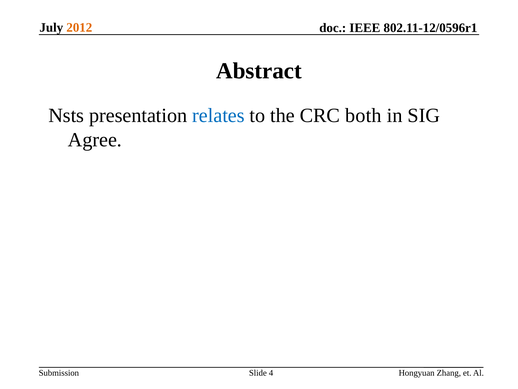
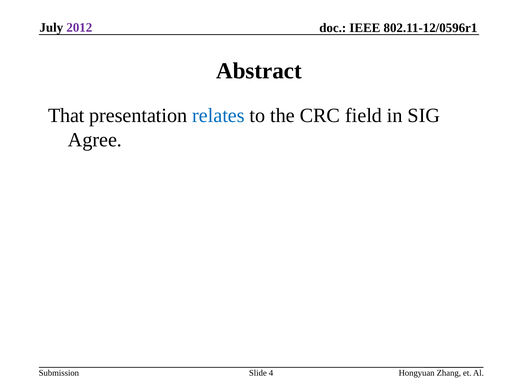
2012 colour: orange -> purple
Nsts: Nsts -> That
both: both -> field
